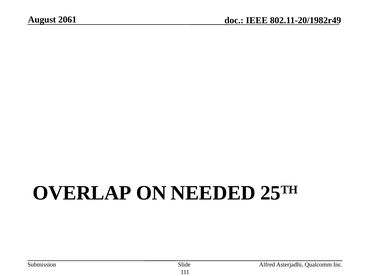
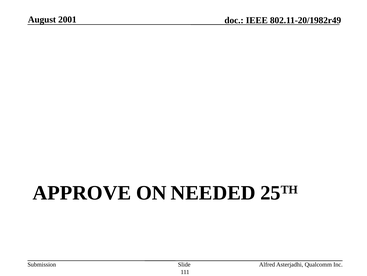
2061: 2061 -> 2001
OVERLAP: OVERLAP -> APPROVE
